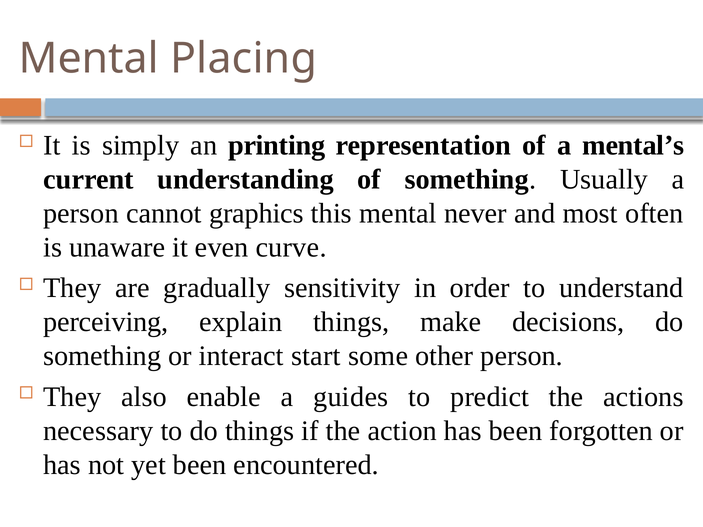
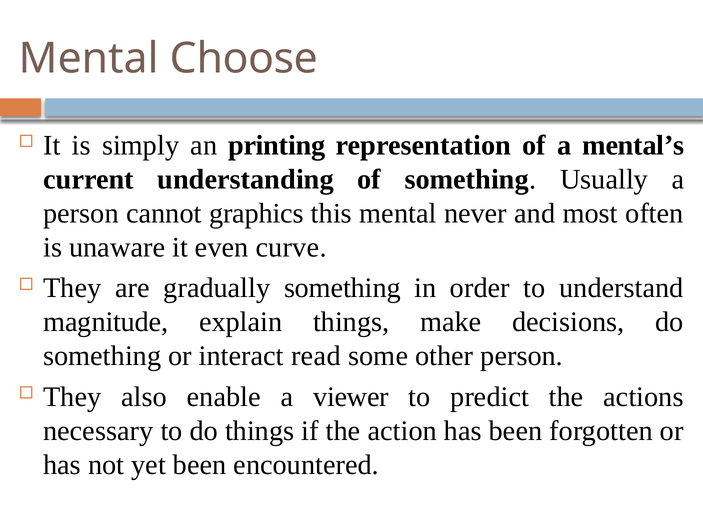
Placing: Placing -> Choose
gradually sensitivity: sensitivity -> something
perceiving: perceiving -> magnitude
start: start -> read
guides: guides -> viewer
